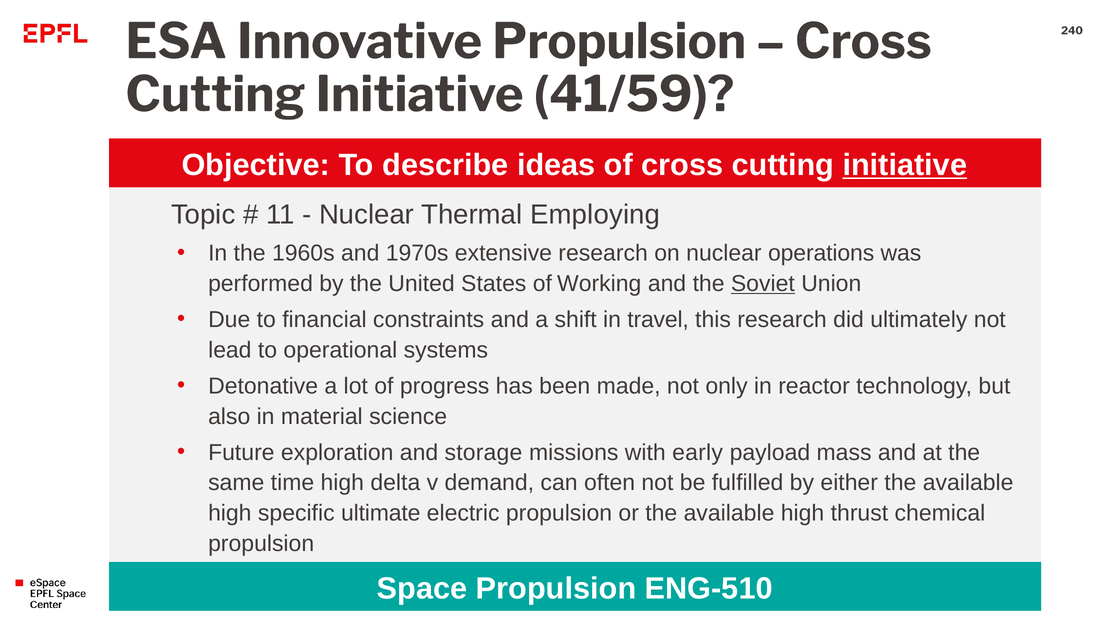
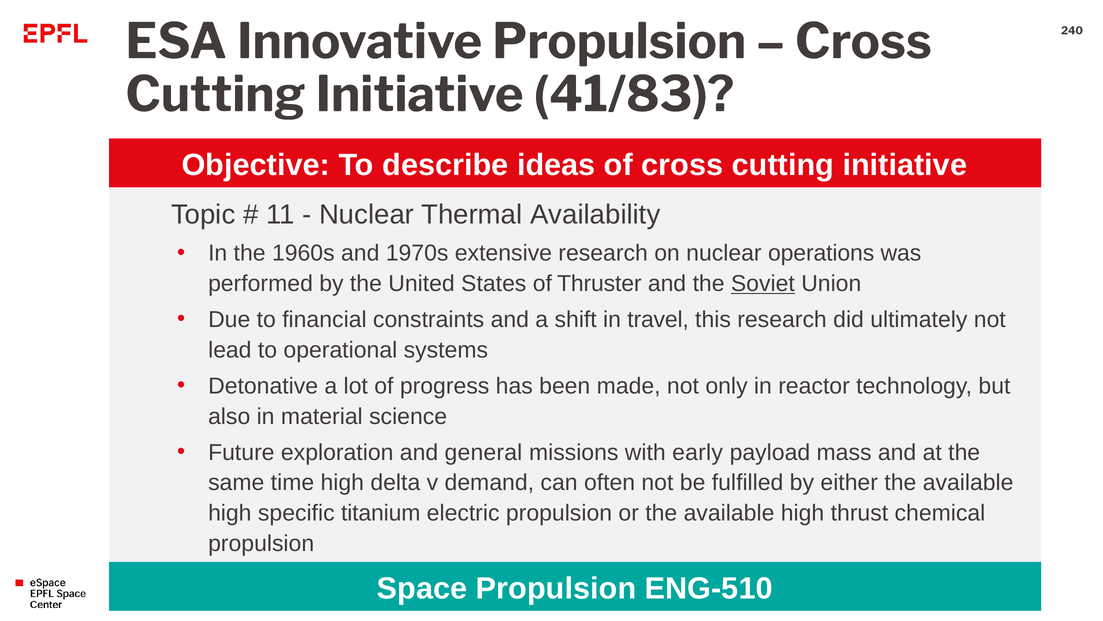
41/59: 41/59 -> 41/83
initiative at (905, 165) underline: present -> none
Employing: Employing -> Availability
Working: Working -> Thruster
storage: storage -> general
ultimate: ultimate -> titanium
